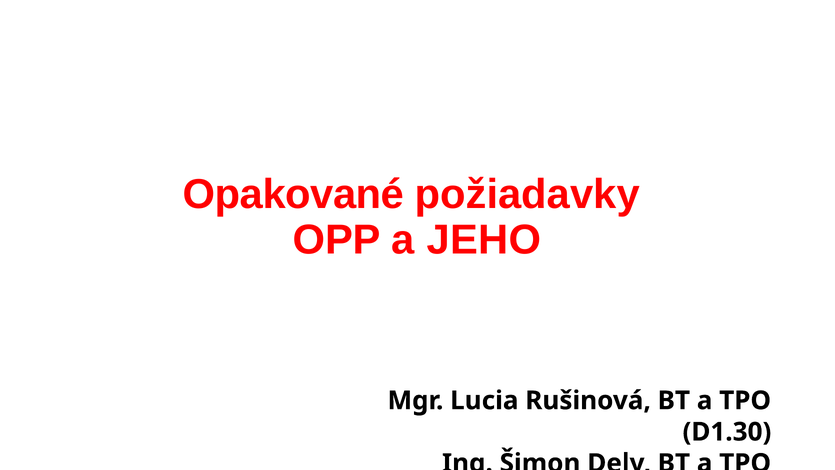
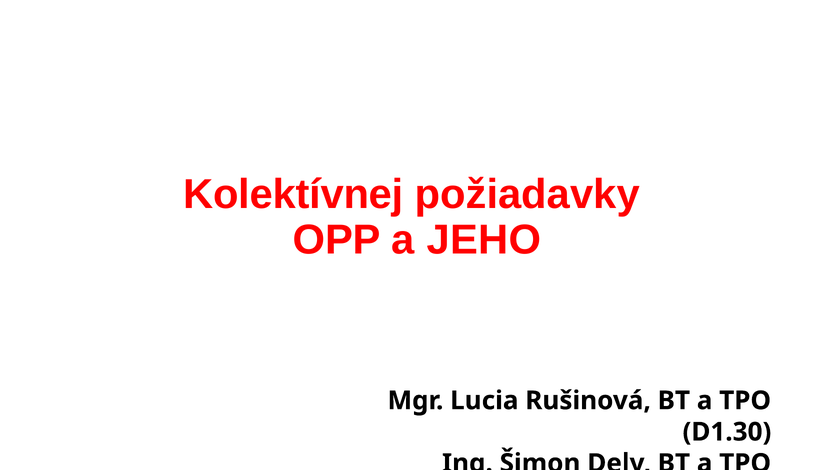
Opakované: Opakované -> Kolektívnej
